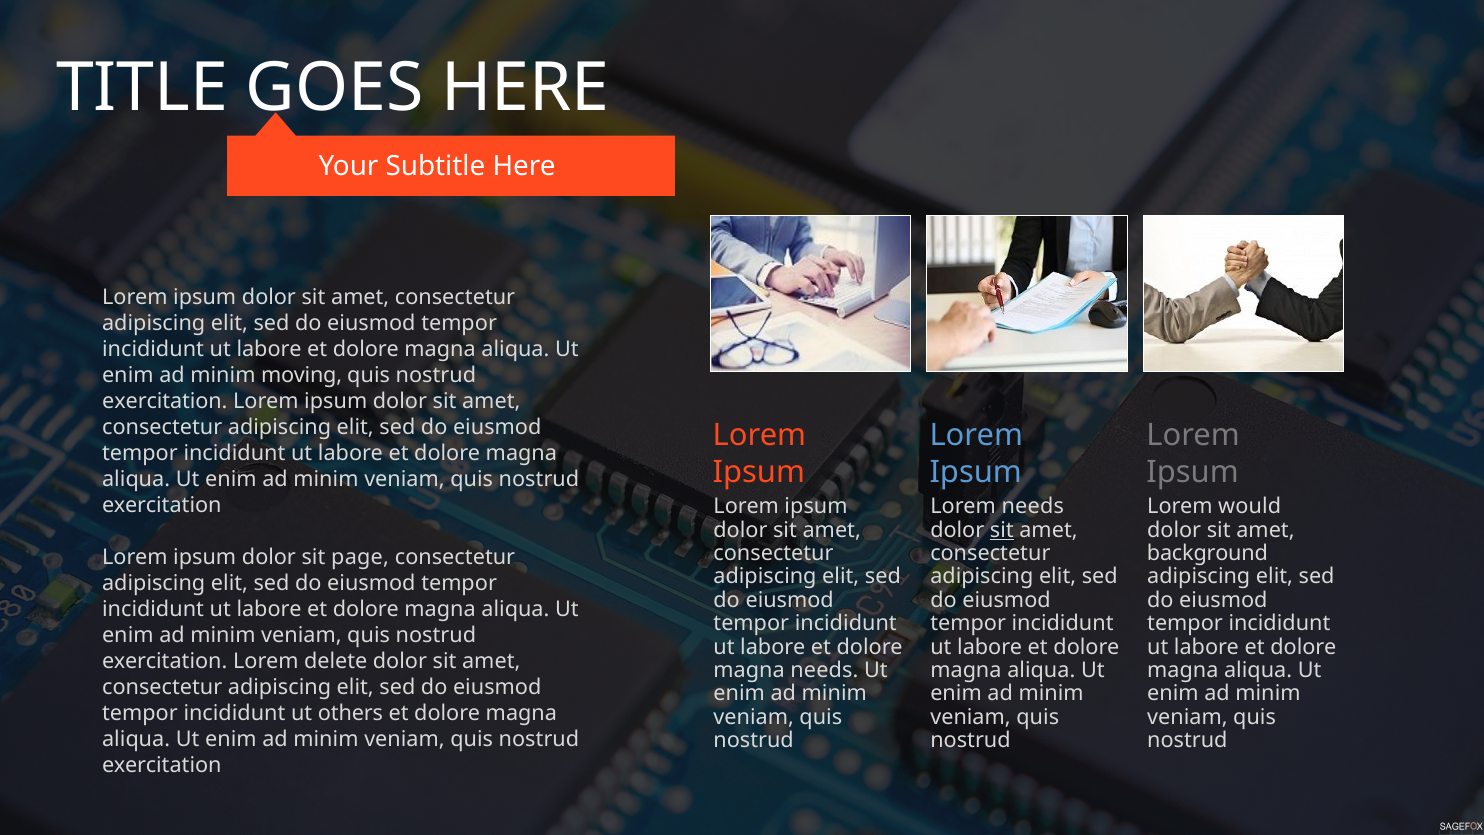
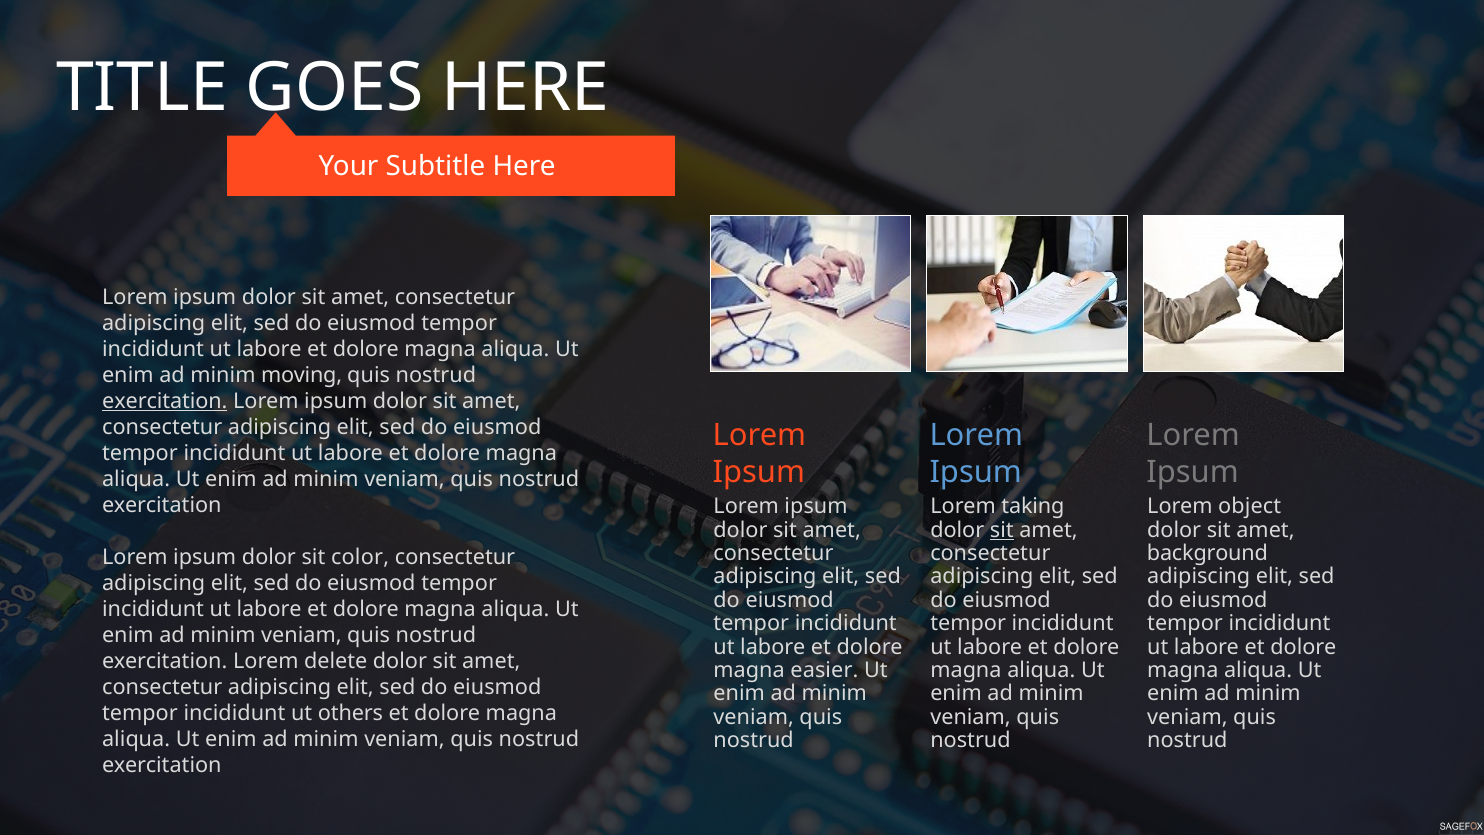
exercitation at (165, 401) underline: none -> present
Lorem needs: needs -> taking
would: would -> object
page: page -> color
magna needs: needs -> easier
